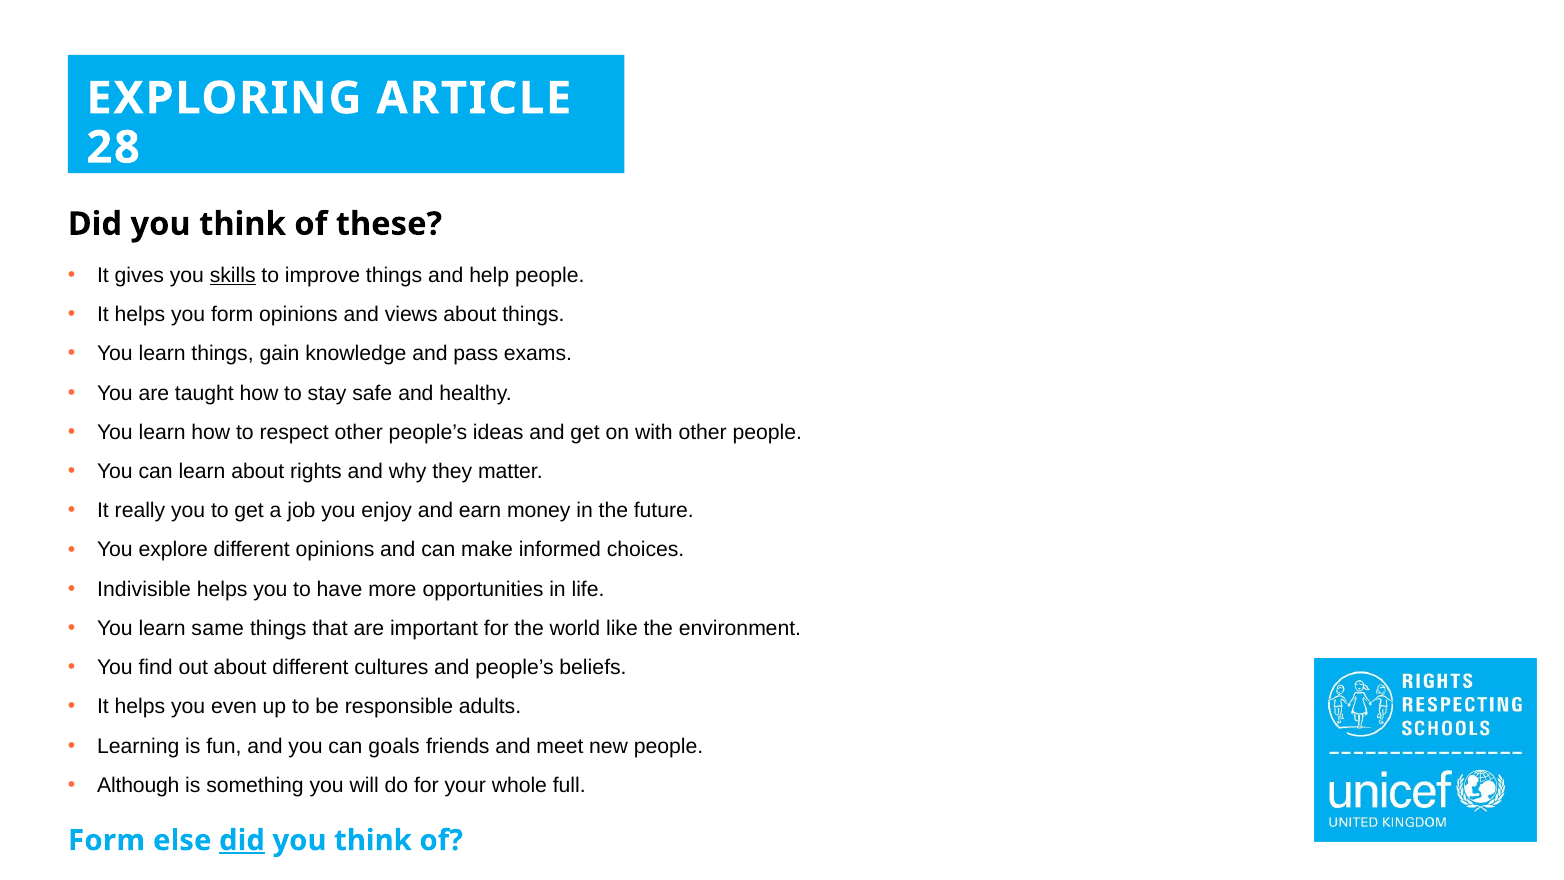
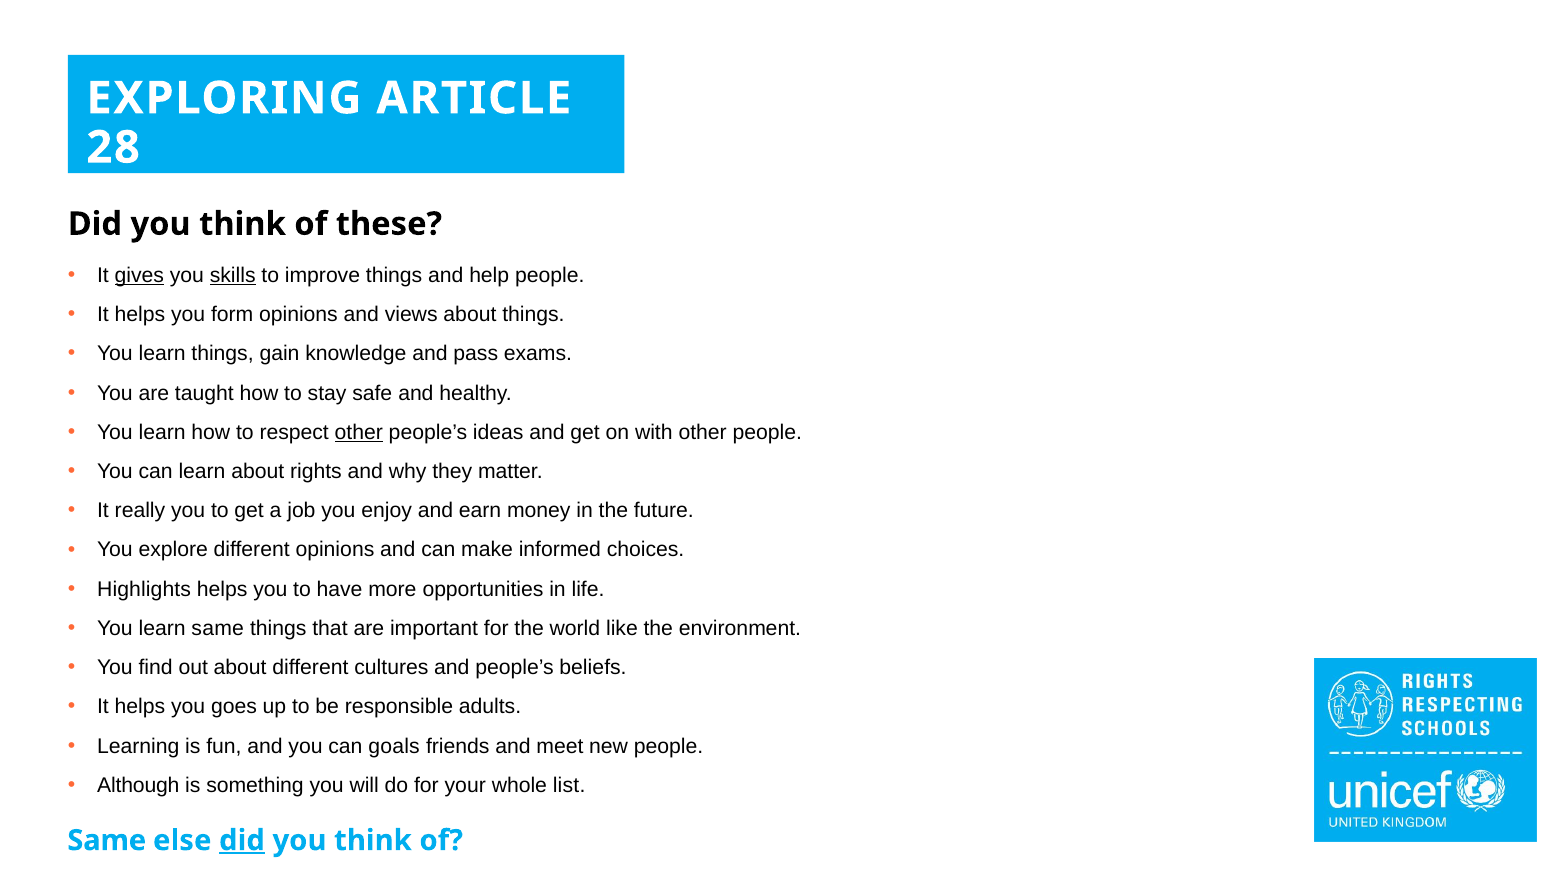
gives underline: none -> present
other at (359, 432) underline: none -> present
Indivisible: Indivisible -> Highlights
even: even -> goes
full: full -> list
Form at (106, 840): Form -> Same
